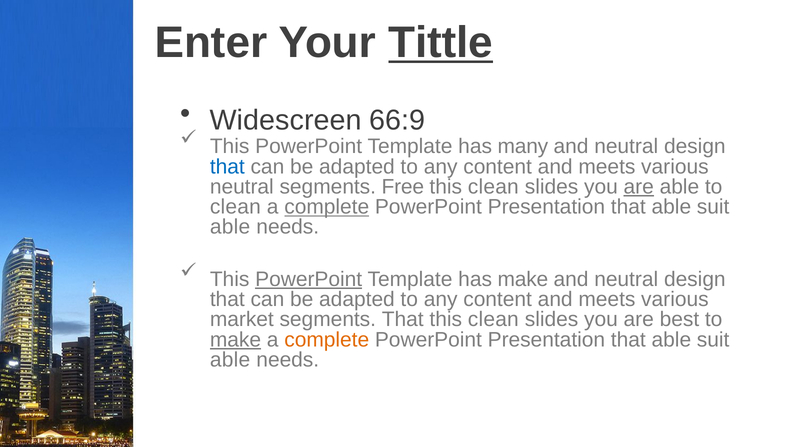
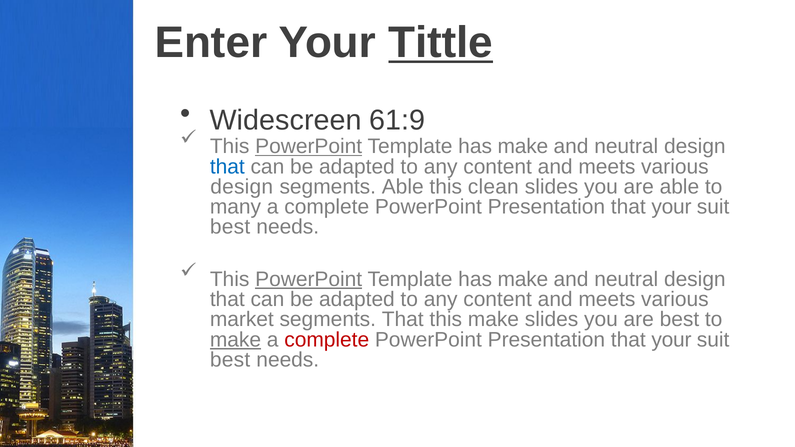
66:9: 66:9 -> 61:9
PowerPoint at (309, 147) underline: none -> present
many at (523, 147): many -> make
neutral at (242, 187): neutral -> design
segments Free: Free -> Able
are at (639, 187) underline: present -> none
clean at (235, 207): clean -> many
complete at (327, 207) underline: present -> none
able at (671, 207): able -> your
able at (230, 227): able -> best
clean at (493, 320): clean -> make
complete at (327, 340) colour: orange -> red
able at (671, 340): able -> your
able at (230, 360): able -> best
